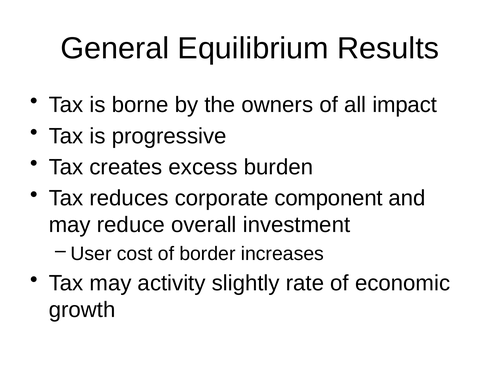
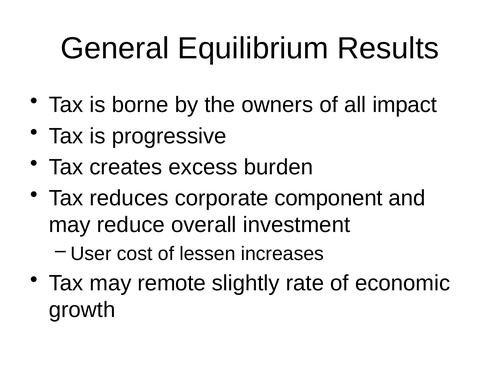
border: border -> lessen
activity: activity -> remote
